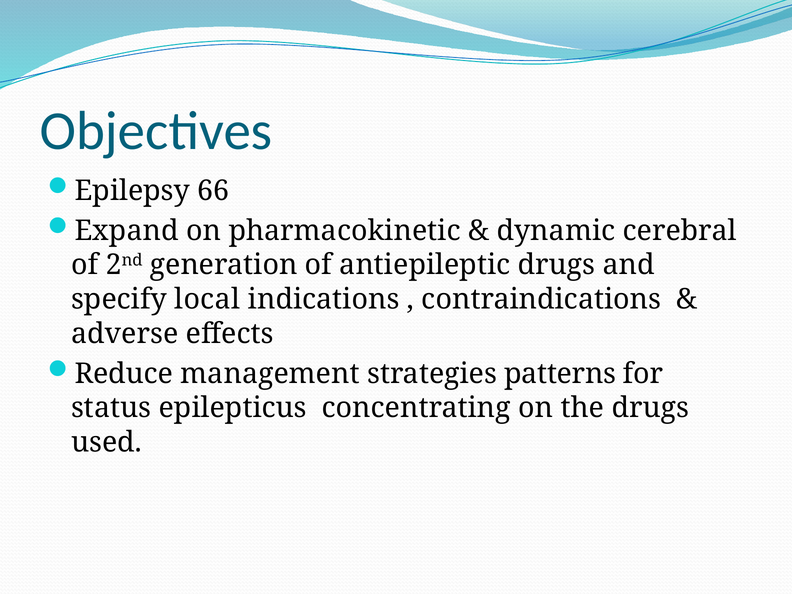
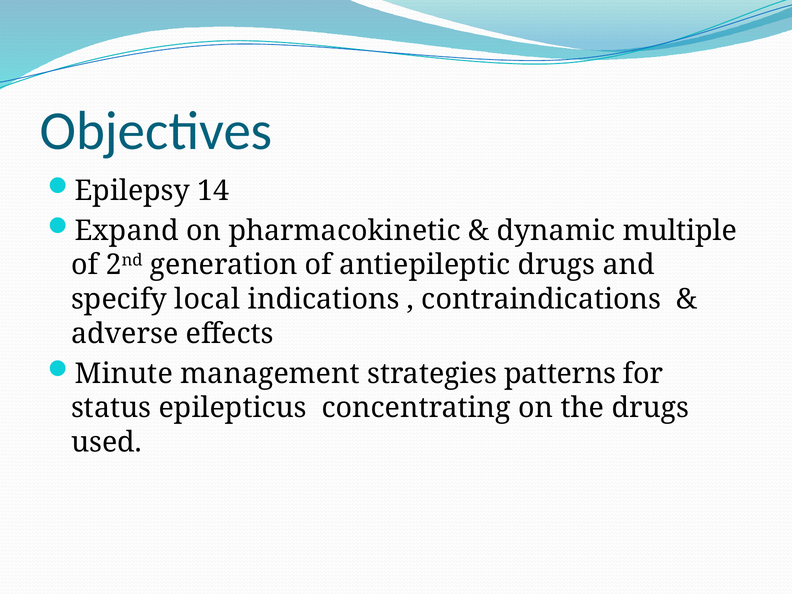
66: 66 -> 14
cerebral: cerebral -> multiple
Reduce: Reduce -> Minute
